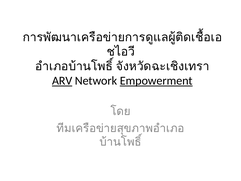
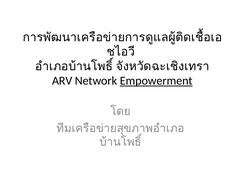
ARV underline: present -> none
